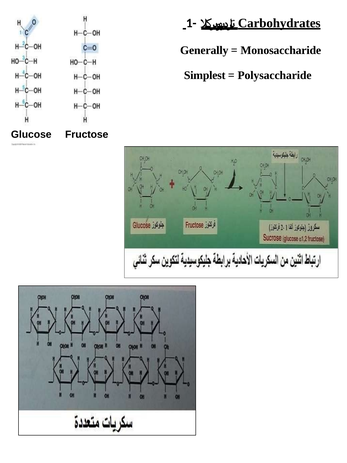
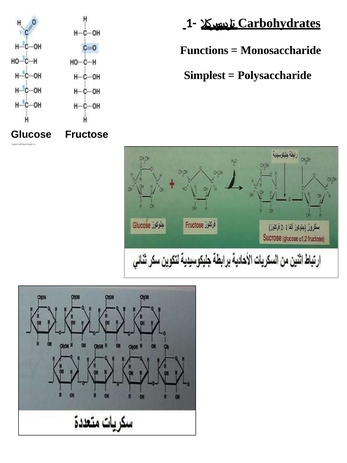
Generally: Generally -> Functions
